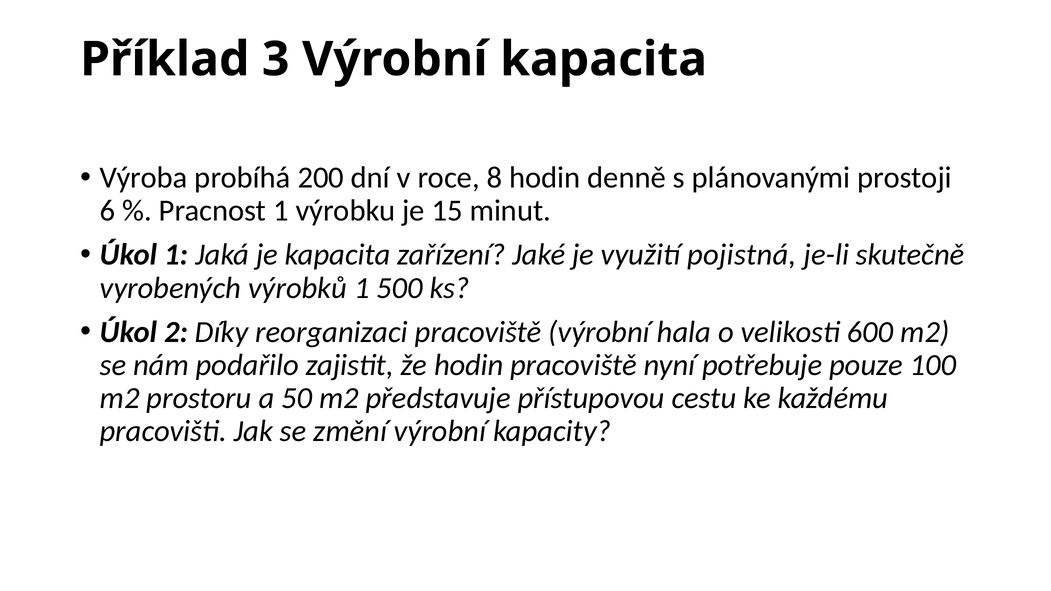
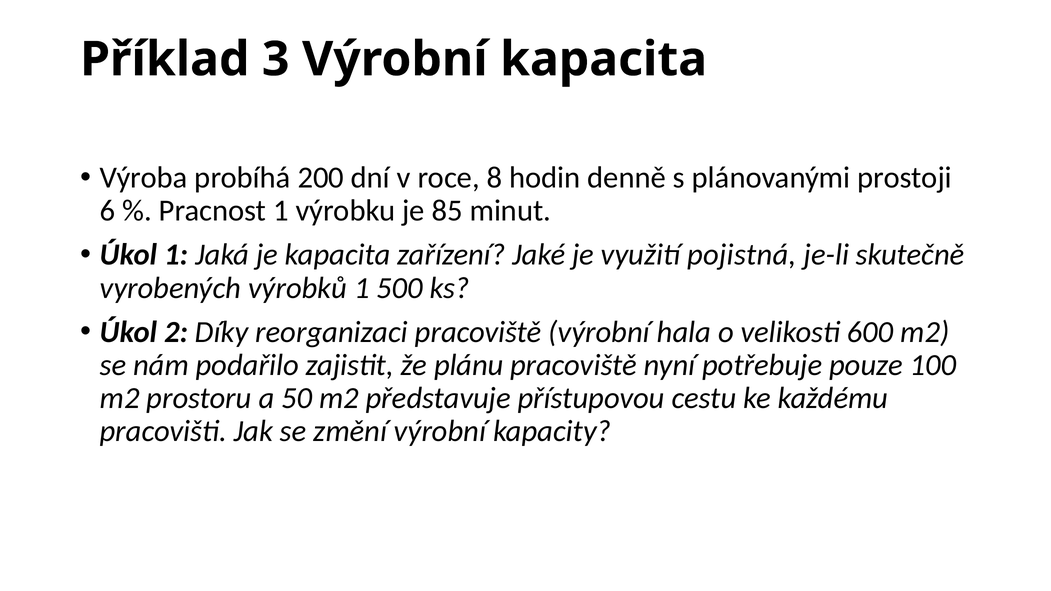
15: 15 -> 85
že hodin: hodin -> plánu
